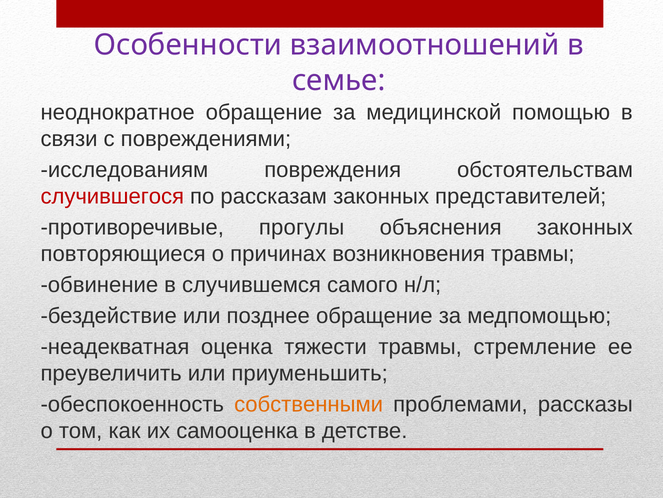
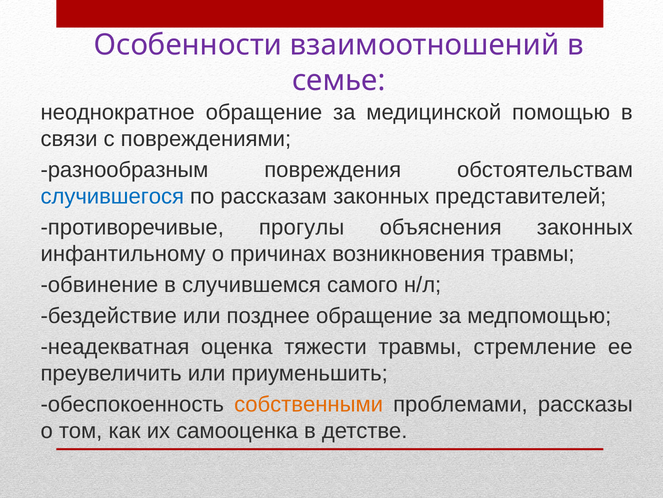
исследованиям: исследованиям -> разнообразным
случившегося colour: red -> blue
повторяющиеся: повторяющиеся -> инфантильному
